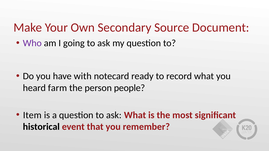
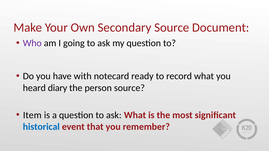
farm: farm -> diary
person people: people -> source
historical colour: black -> blue
